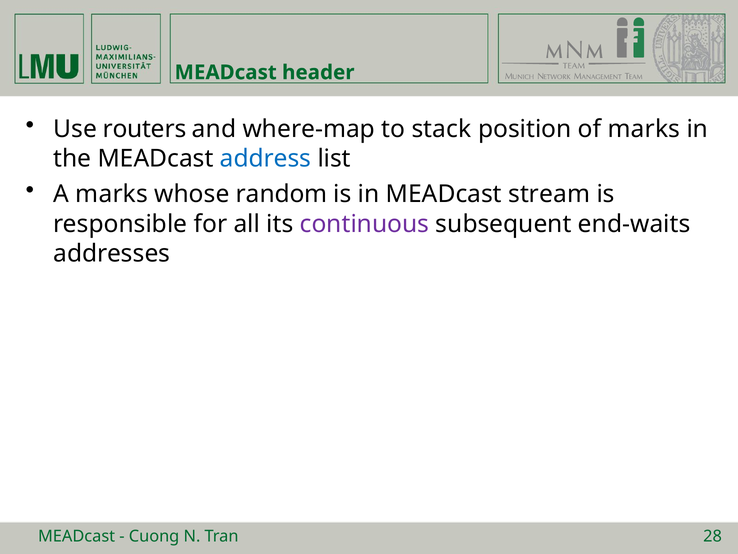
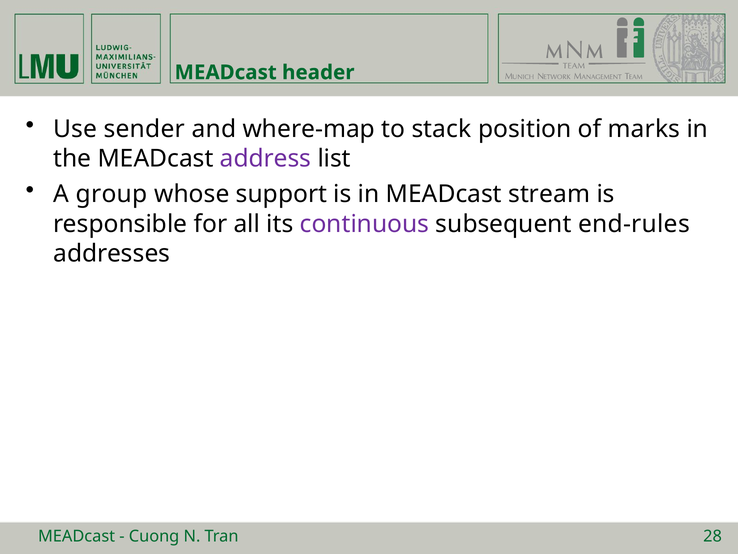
routers: routers -> sender
address colour: blue -> purple
A marks: marks -> group
random: random -> support
end-waits: end-waits -> end-rules
